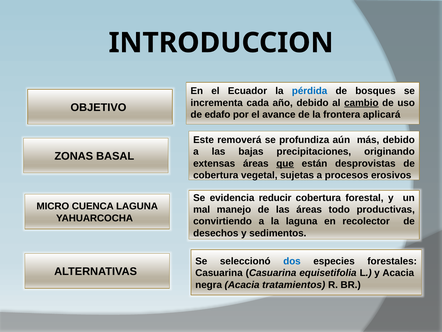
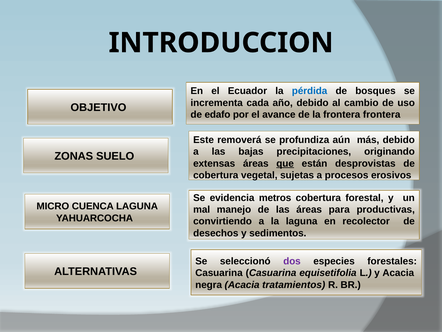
cambio underline: present -> none
frontera aplicará: aplicará -> frontera
BASAL: BASAL -> SUELO
reducir: reducir -> metros
todo: todo -> para
dos colour: blue -> purple
